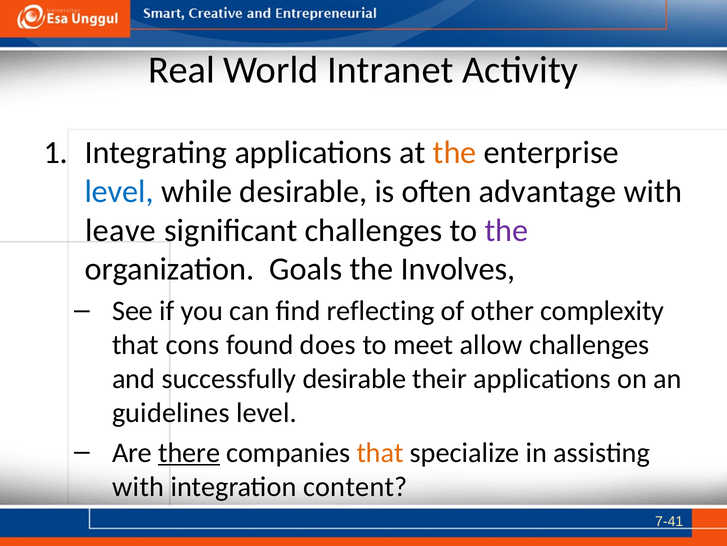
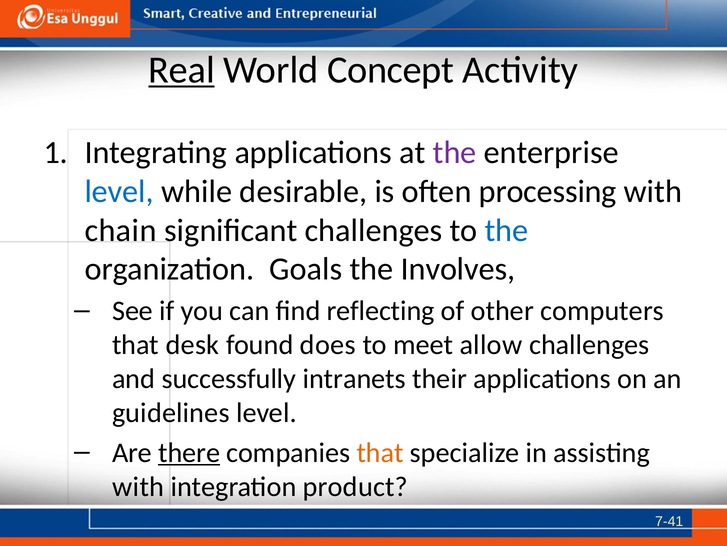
Real underline: none -> present
Intranet: Intranet -> Concept
the at (455, 153) colour: orange -> purple
advantage: advantage -> processing
leave: leave -> chain
the at (506, 230) colour: purple -> blue
complexity: complexity -> computers
cons: cons -> desk
successfully desirable: desirable -> intranets
content: content -> product
